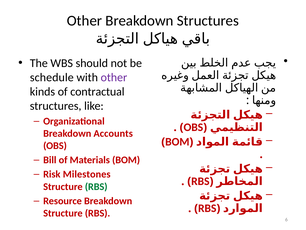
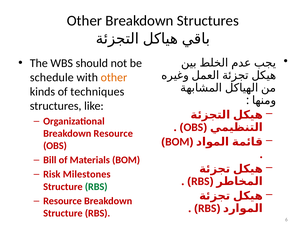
other at (114, 77) colour: purple -> orange
contractual: contractual -> techniques
Breakdown Accounts: Accounts -> Resource
